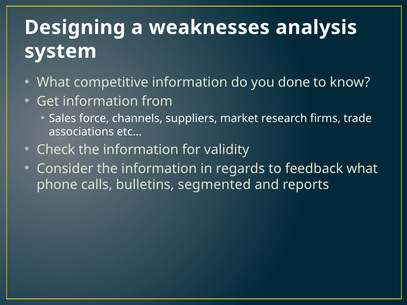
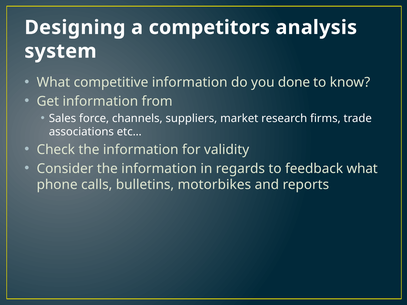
weaknesses: weaknesses -> competitors
segmented: segmented -> motorbikes
